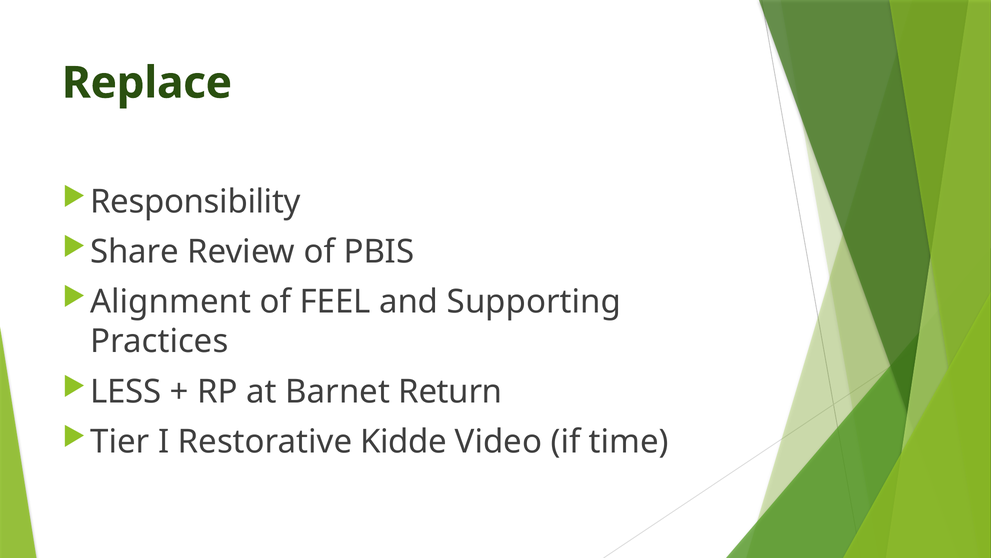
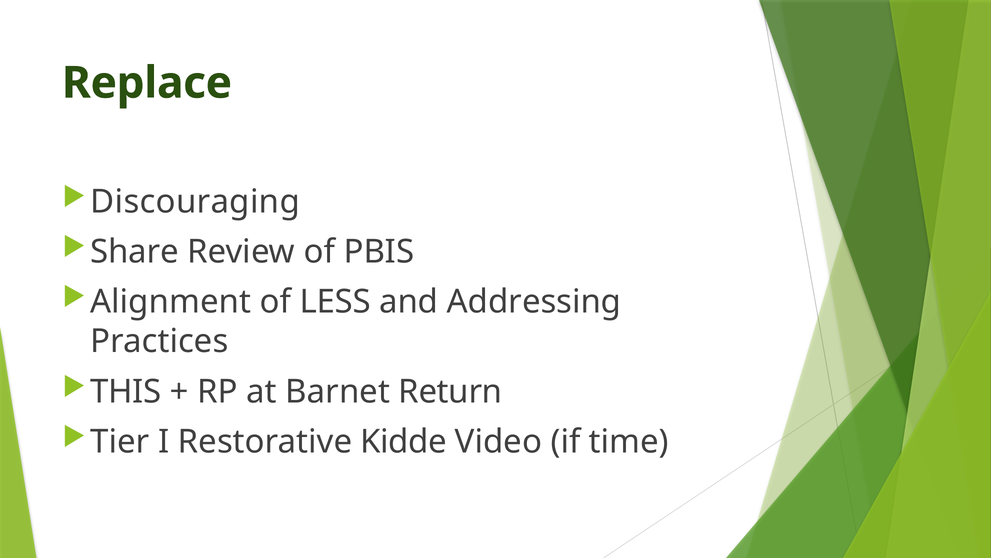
Responsibility: Responsibility -> Discouraging
FEEL: FEEL -> LESS
Supporting: Supporting -> Addressing
LESS: LESS -> THIS
